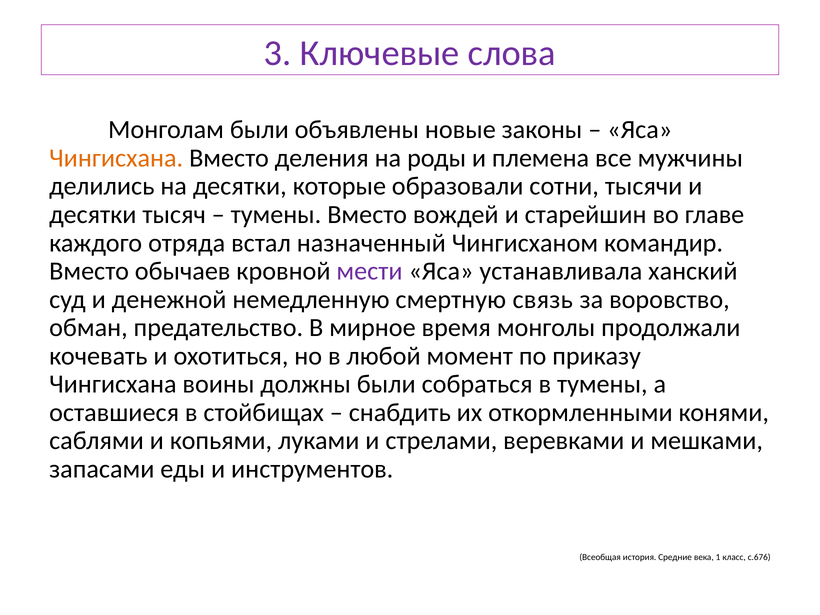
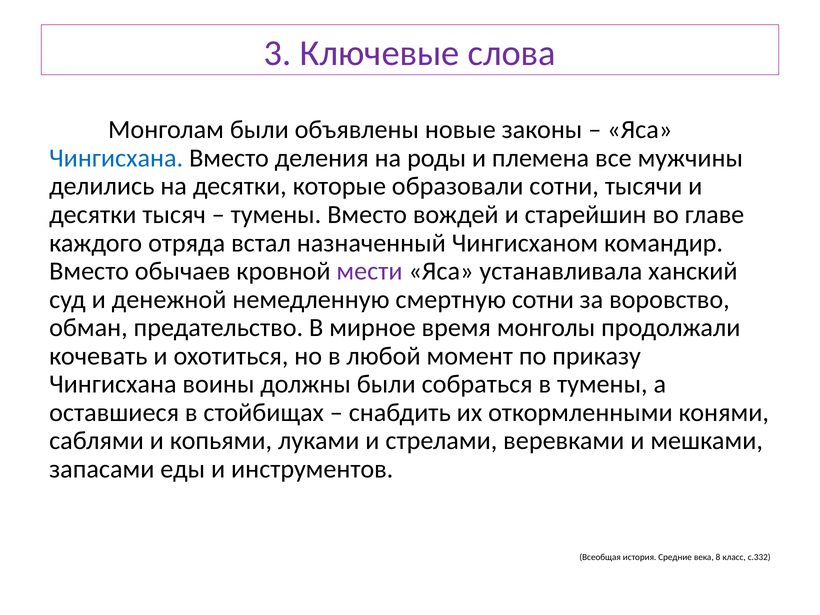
Чингисхана at (116, 158) colour: orange -> blue
смертную связь: связь -> сотни
1: 1 -> 8
с.676: с.676 -> с.332
